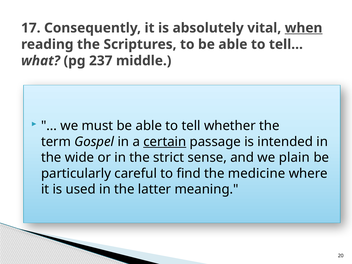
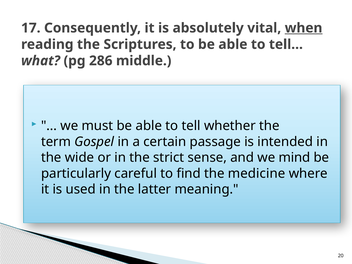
237: 237 -> 286
certain underline: present -> none
plain: plain -> mind
